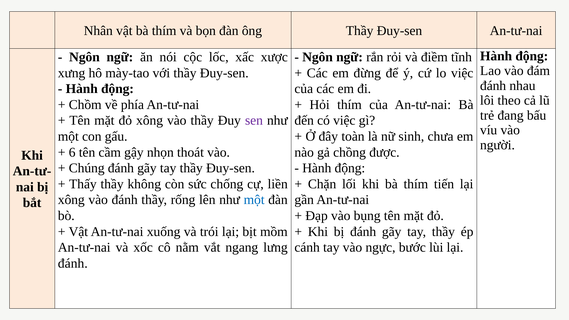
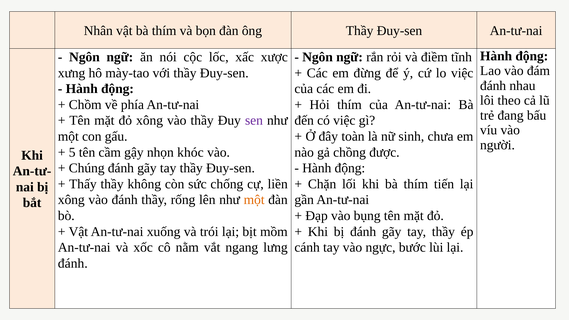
6: 6 -> 5
thoát: thoát -> khóc
một at (254, 200) colour: blue -> orange
